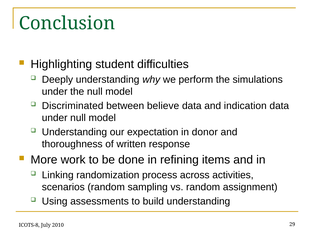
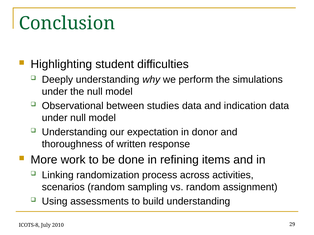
Discriminated: Discriminated -> Observational
believe: believe -> studies
